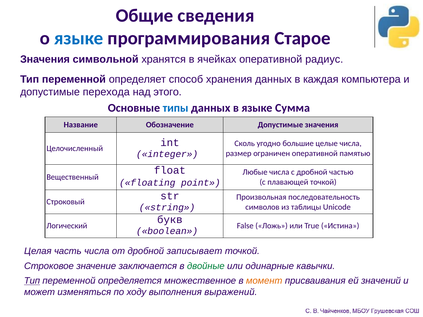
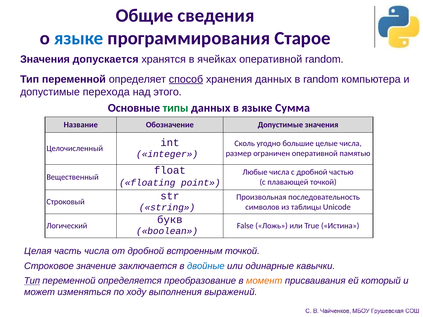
символьной: символьной -> допускается
оперативной радиус: радиус -> random
способ underline: none -> present
в каждая: каждая -> random
типы colour: blue -> green
записывает: записывает -> встроенным
двойные colour: green -> blue
множественное: множественное -> преобразование
значений: значений -> который
